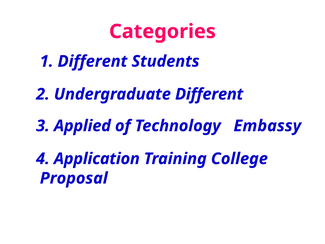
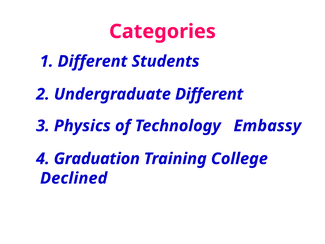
Applied: Applied -> Physics
Application: Application -> Graduation
Proposal: Proposal -> Declined
